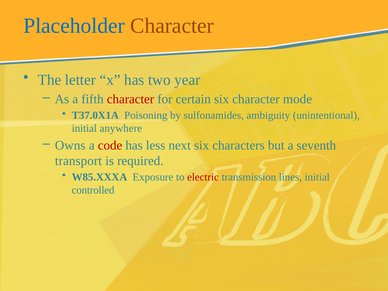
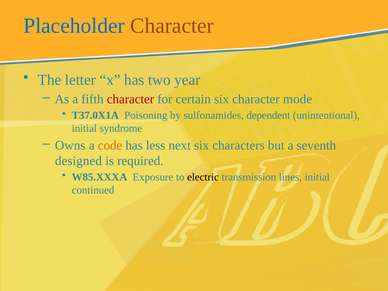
ambiguity: ambiguity -> dependent
anywhere: anywhere -> syndrome
code colour: red -> orange
transport: transport -> designed
electric colour: red -> black
controlled: controlled -> continued
